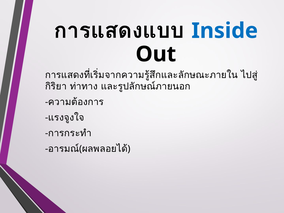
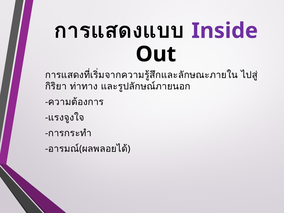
Inside colour: blue -> purple
